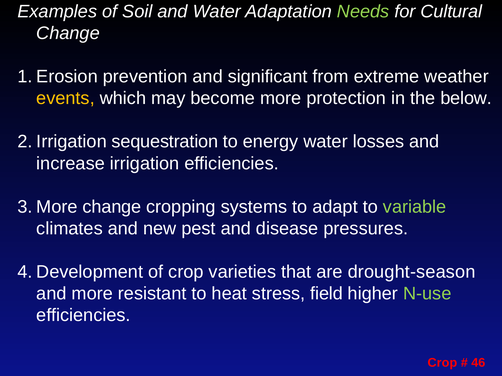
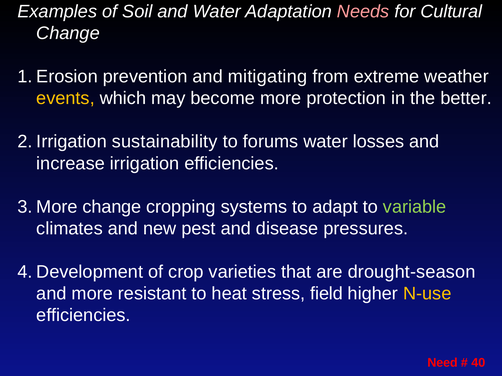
Needs colour: light green -> pink
significant: significant -> mitigating
below: below -> better
sequestration: sequestration -> sustainability
energy: energy -> forums
N-use colour: light green -> yellow
Crop at (442, 363): Crop -> Need
46: 46 -> 40
